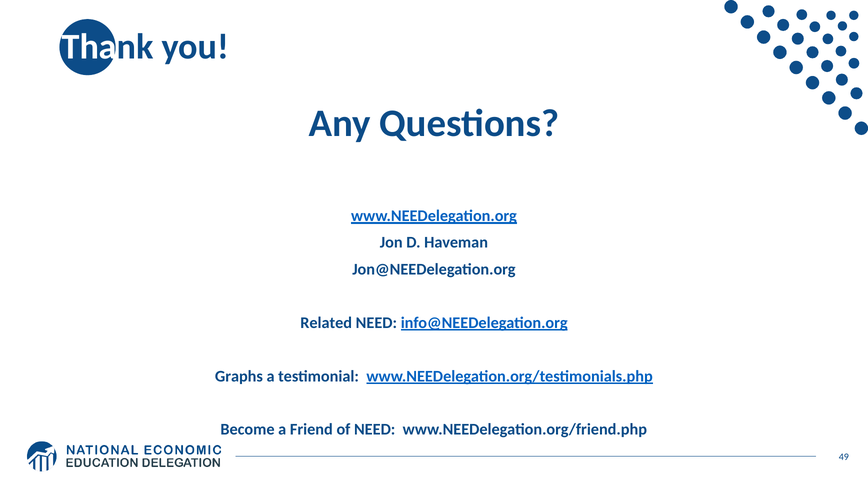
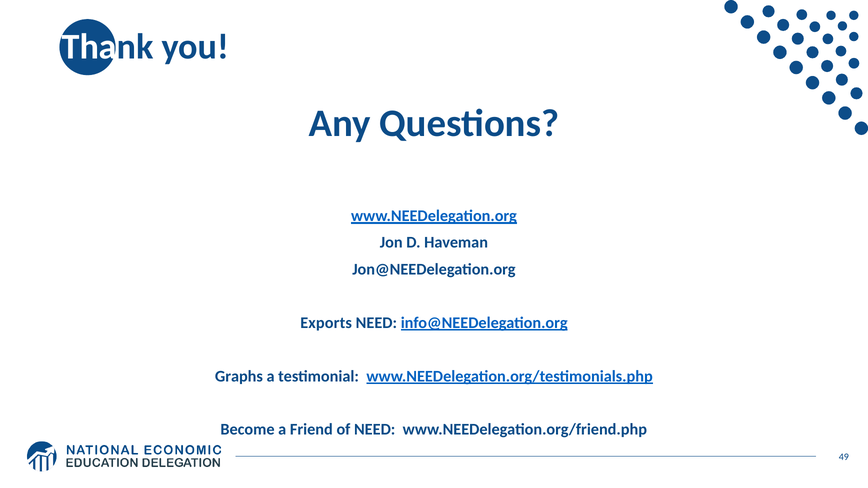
Related: Related -> Exports
